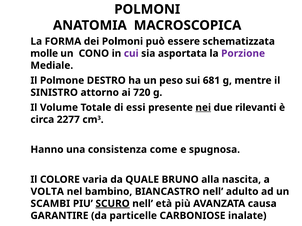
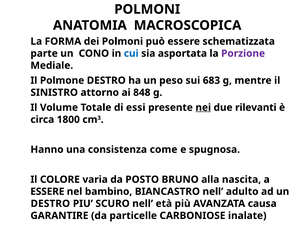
molle: molle -> parte
cui colour: purple -> blue
681: 681 -> 683
720: 720 -> 848
2277: 2277 -> 1800
QUALE: QUALE -> POSTO
VOLTA at (47, 192): VOLTA -> ESSERE
SCAMBI at (50, 204): SCAMBI -> DESTRO
SCURO underline: present -> none
